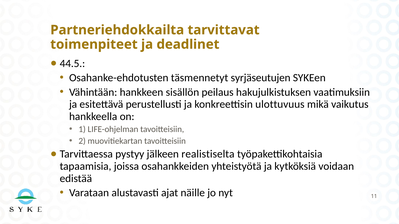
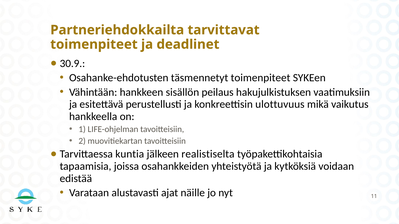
44.5: 44.5 -> 30.9
täsmennetyt syrjäseutujen: syrjäseutujen -> toimenpiteet
pystyy: pystyy -> kuntia
